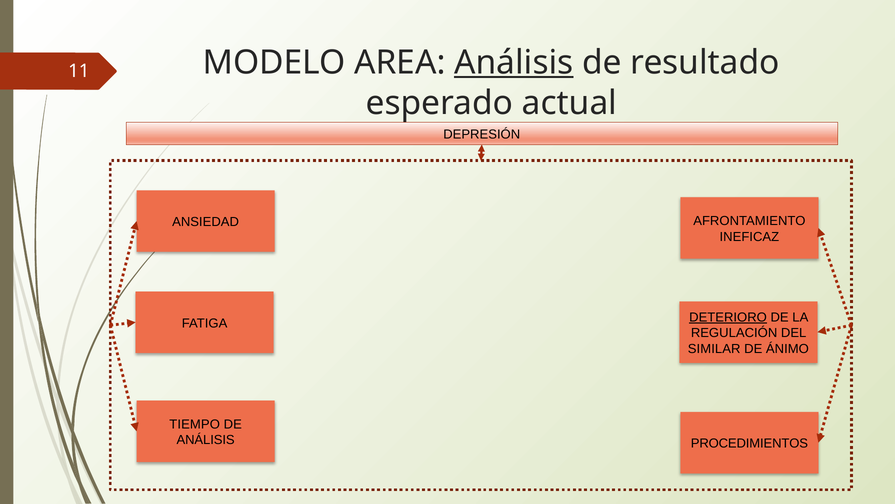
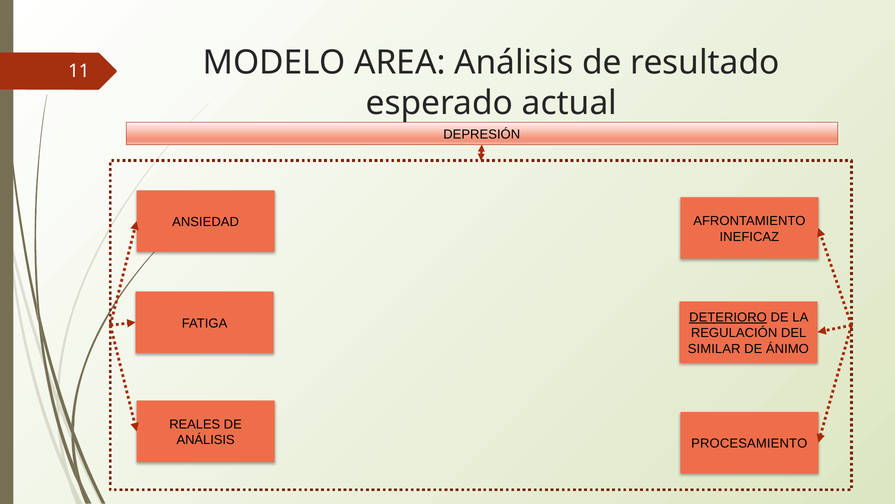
Análisis at (514, 63) underline: present -> none
TIEMPO: TIEMPO -> REALES
PROCEDIMIENTOS: PROCEDIMIENTOS -> PROCESAMIENTO
